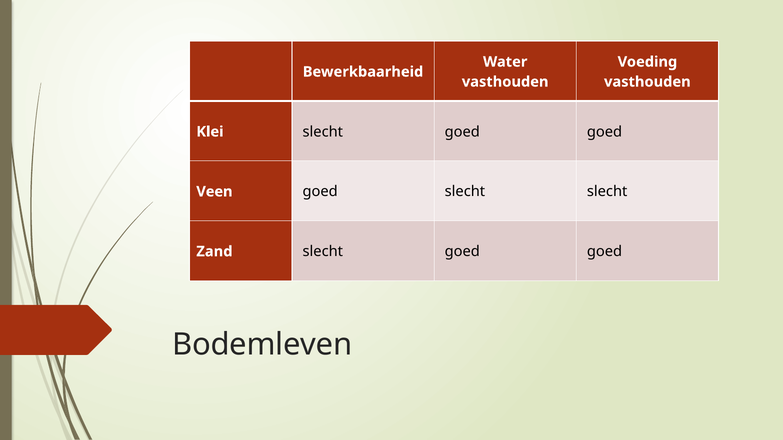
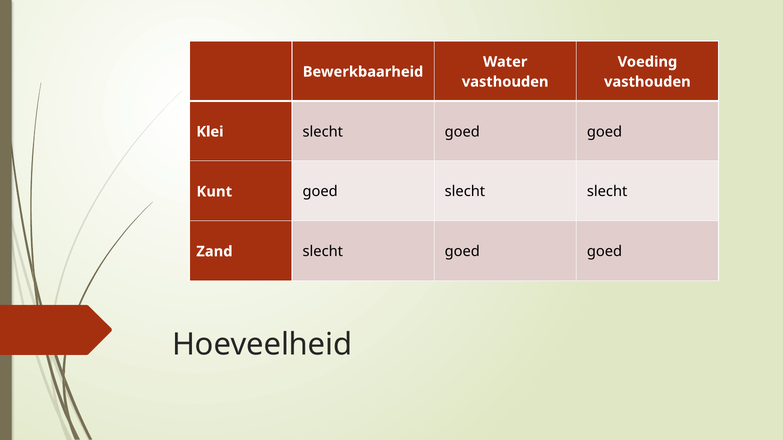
Veen: Veen -> Kunt
Bodemleven: Bodemleven -> Hoeveelheid
